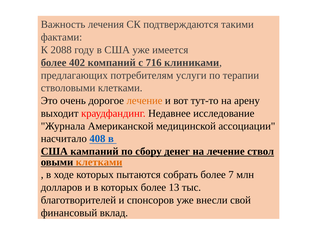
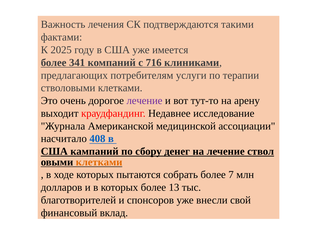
2088: 2088 -> 2025
402: 402 -> 341
лечение at (145, 101) colour: orange -> purple
